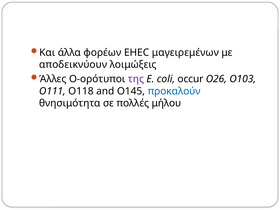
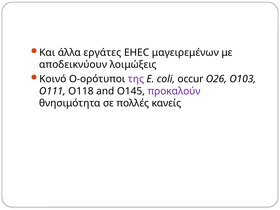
φορέων: φορέων -> εργάτες
Άλλες: Άλλες -> Κοινό
προκαλούν colour: blue -> purple
μήλου: μήλου -> κανείς
